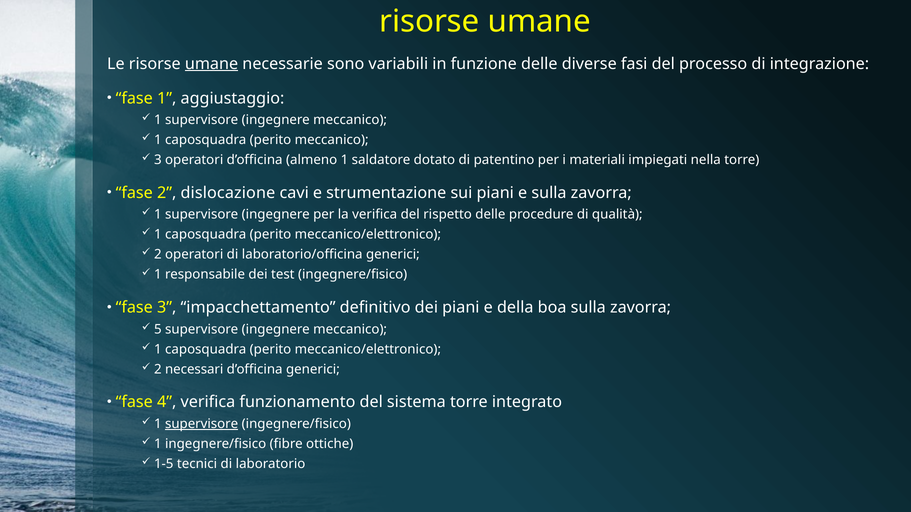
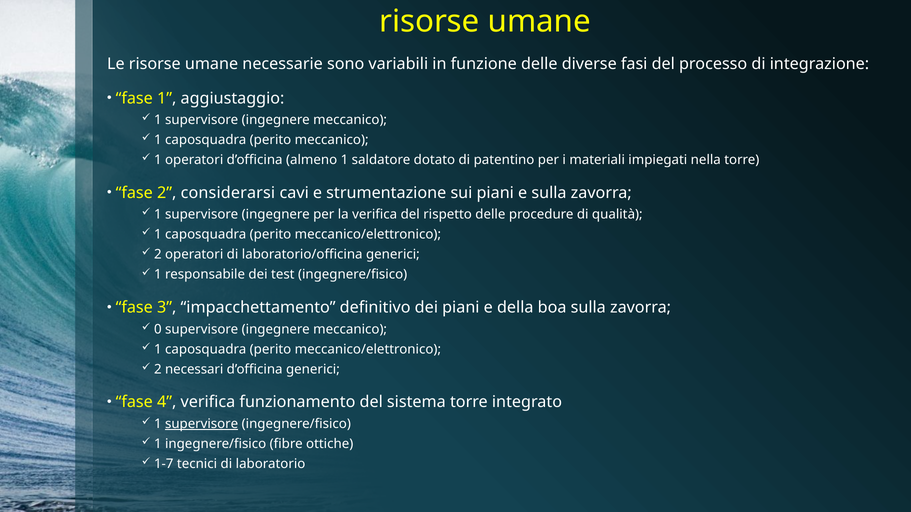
umane at (212, 64) underline: present -> none
3 at (158, 160): 3 -> 1
dislocazione: dislocazione -> considerarsi
5: 5 -> 0
1-5: 1-5 -> 1-7
